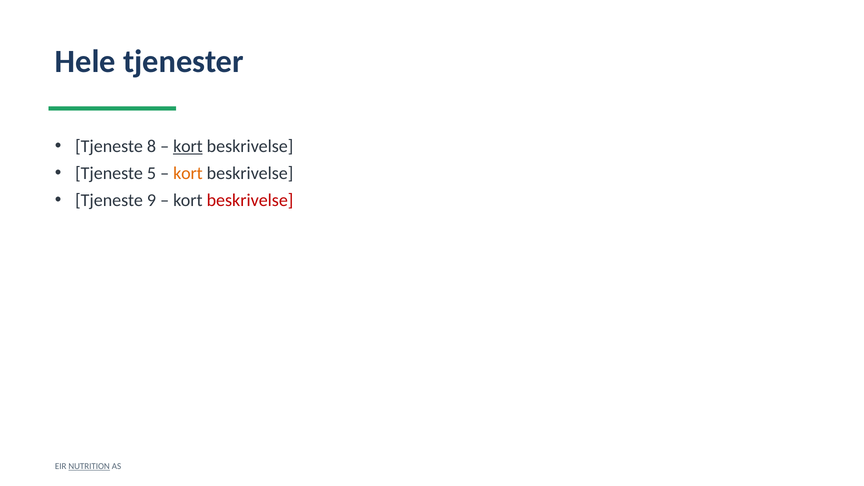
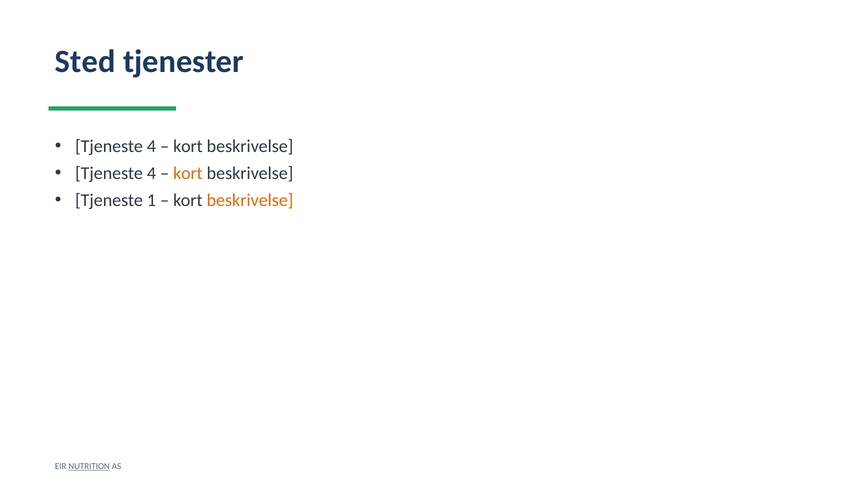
Hele: Hele -> Sted
8 at (151, 146): 8 -> 4
kort at (188, 146) underline: present -> none
5 at (151, 173): 5 -> 4
9: 9 -> 1
beskrivelse at (250, 200) colour: red -> orange
